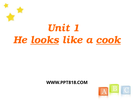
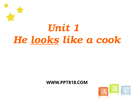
cook underline: present -> none
